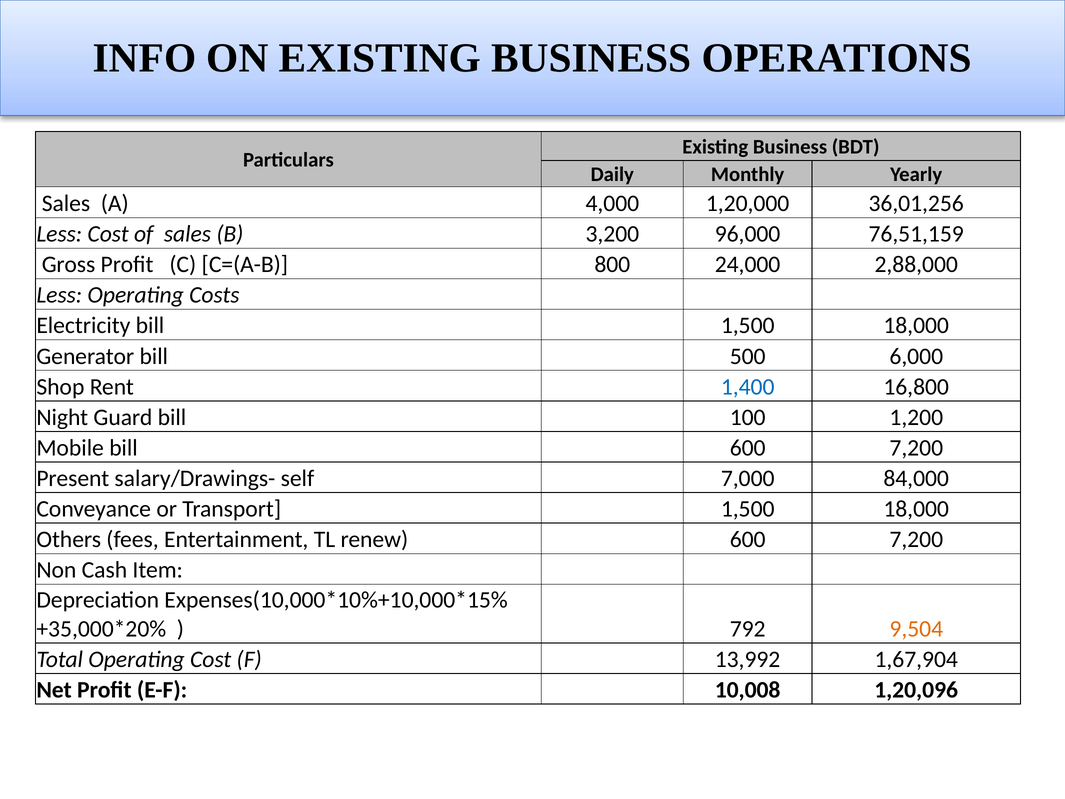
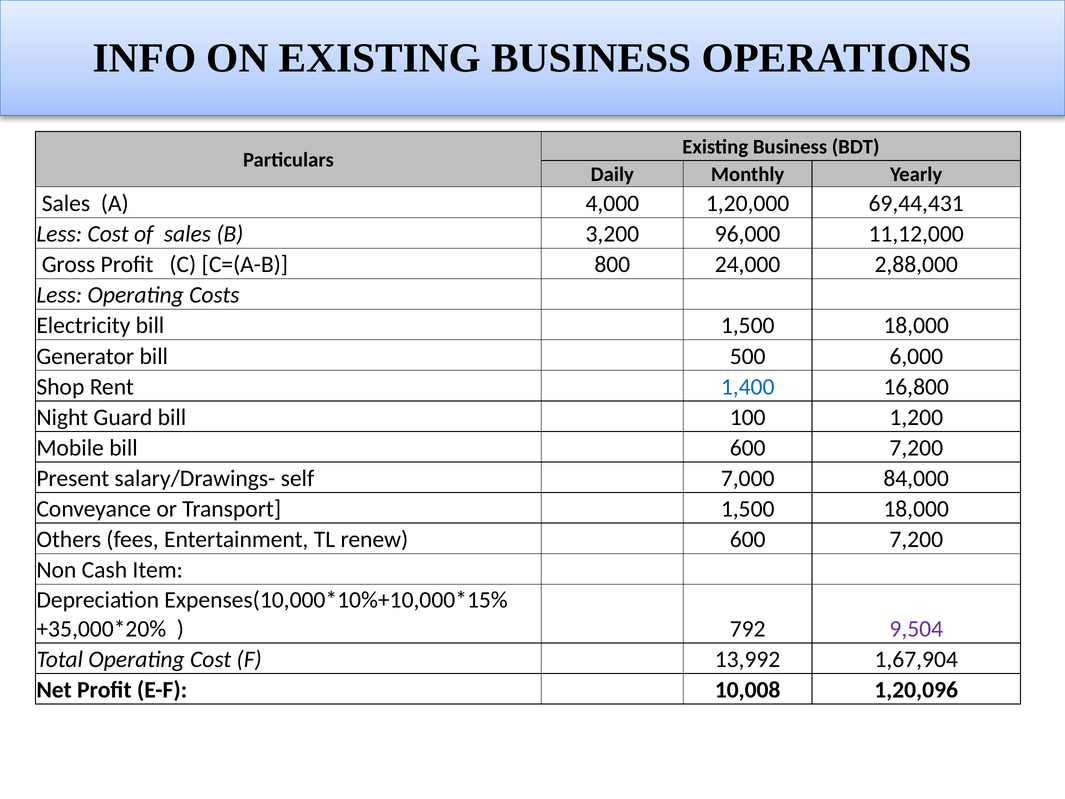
36,01,256: 36,01,256 -> 69,44,431
76,51,159: 76,51,159 -> 11,12,000
9,504 colour: orange -> purple
